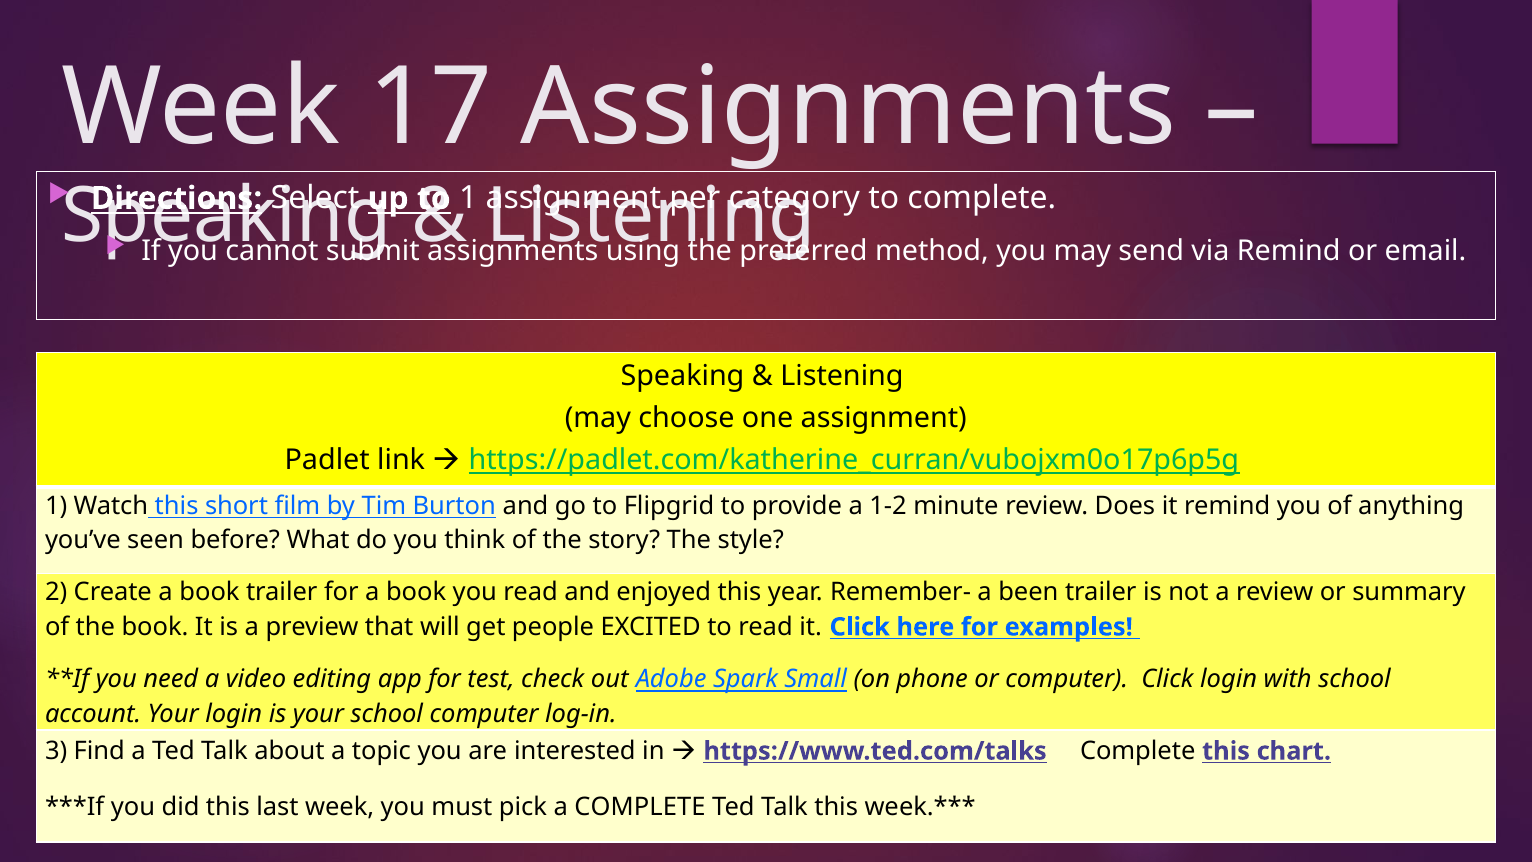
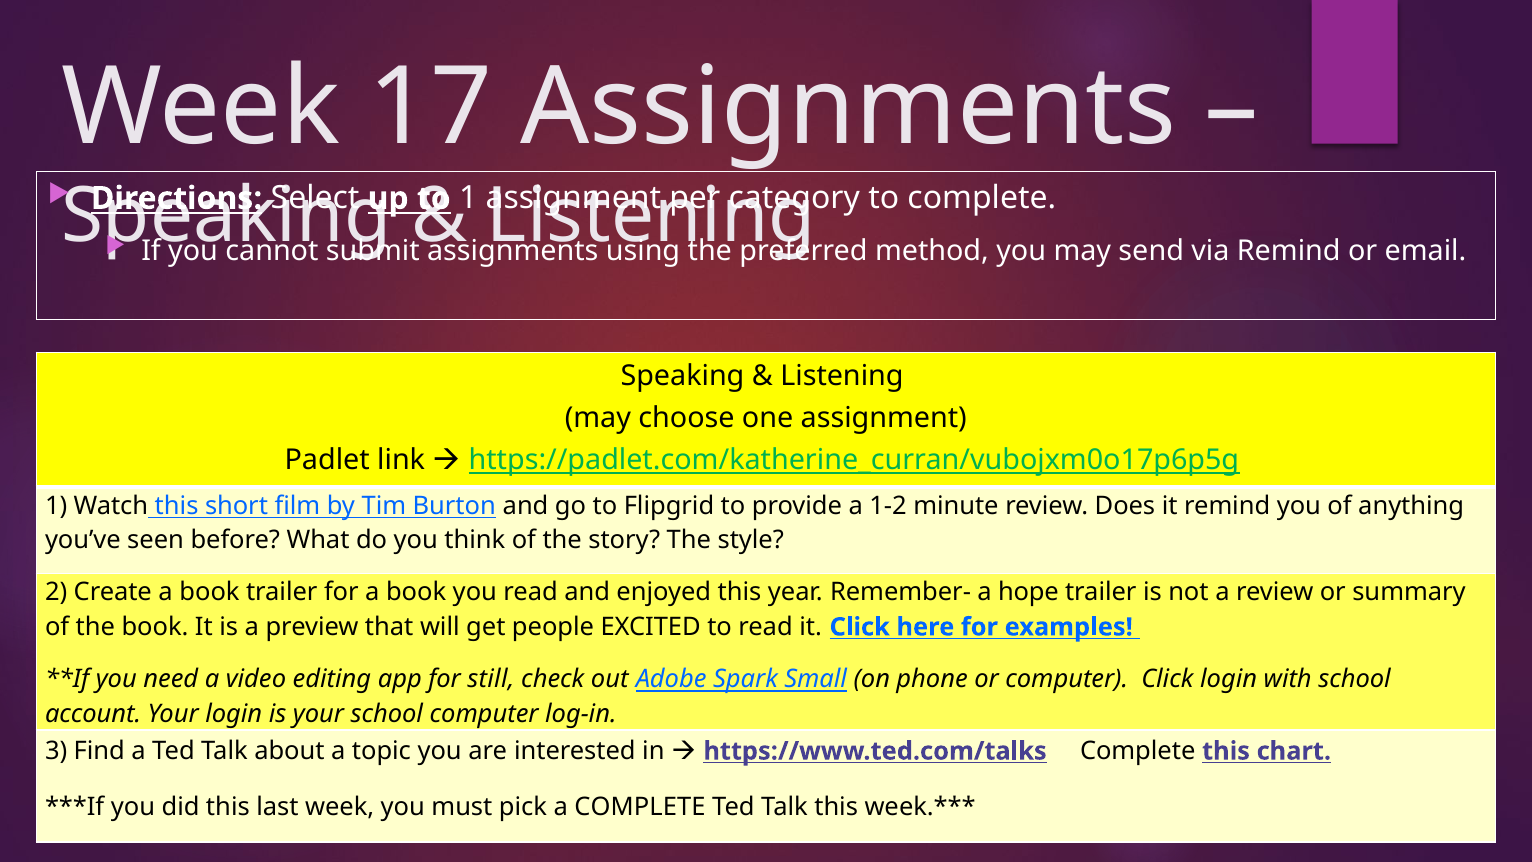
been: been -> hope
test: test -> still
